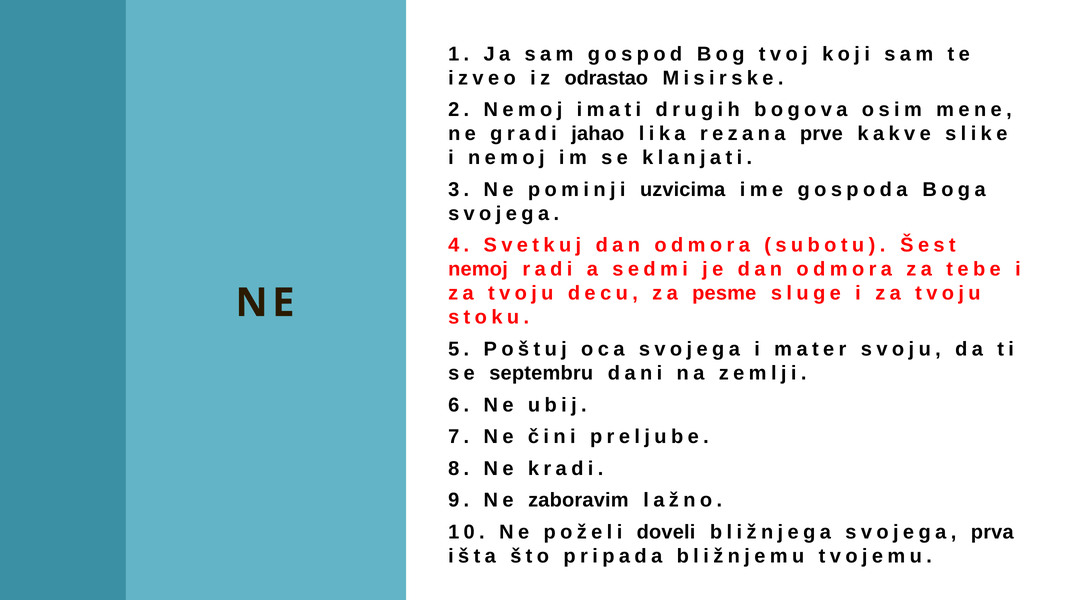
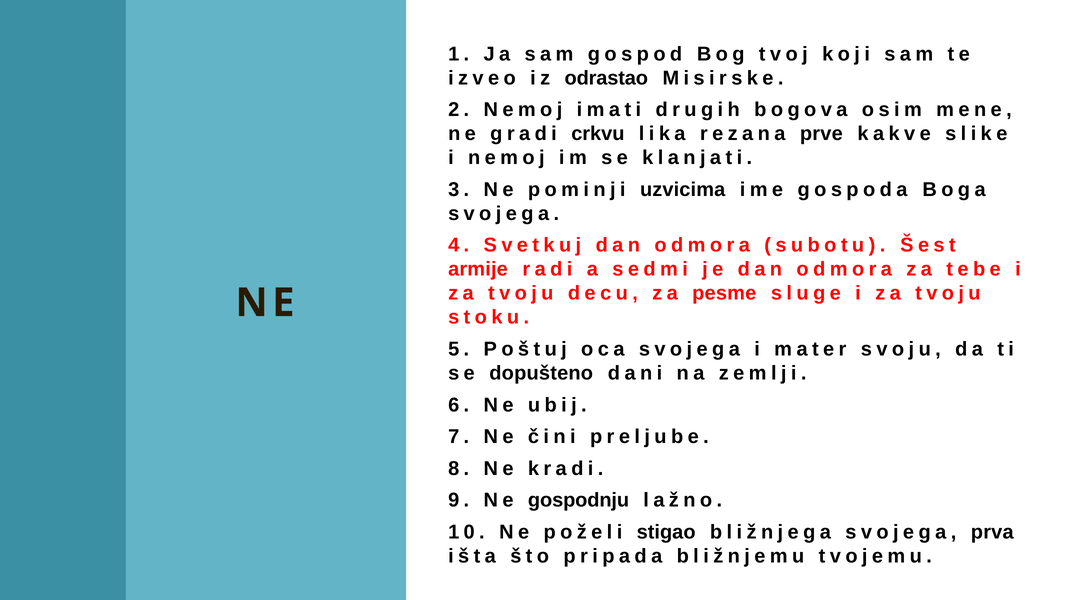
jahao: jahao -> crkvu
nemoj at (478, 269): nemoj -> armije
septembru: septembru -> dopušteno
zaboravim: zaboravim -> gospodnju
doveli: doveli -> stigao
